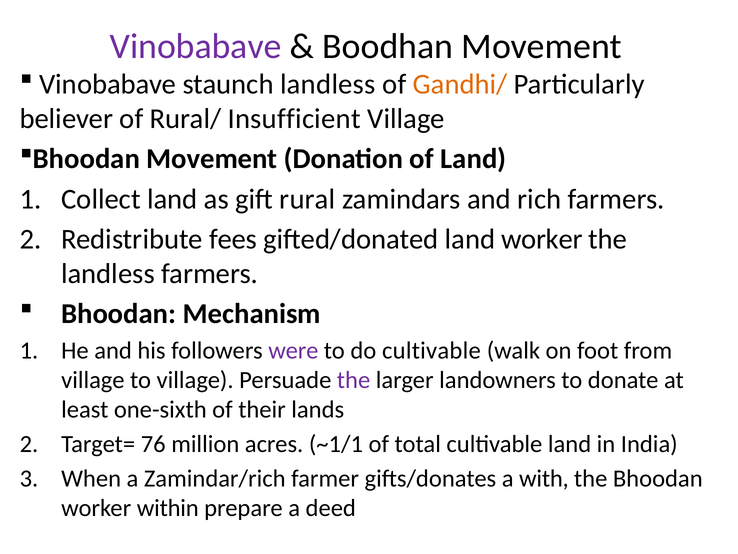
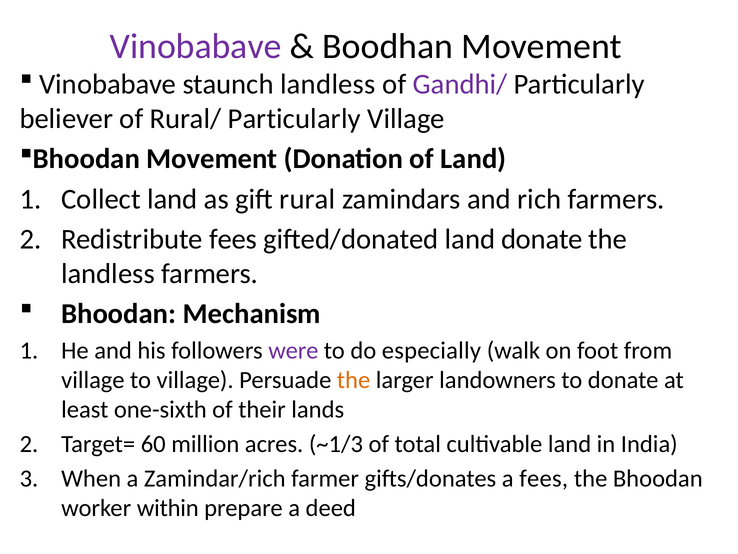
Gandhi/ colour: orange -> purple
Rural/ Insufficient: Insufficient -> Particularly
land worker: worker -> donate
do cultivable: cultivable -> especially
the at (354, 380) colour: purple -> orange
76: 76 -> 60
~1/1: ~1/1 -> ~1/3
a with: with -> fees
